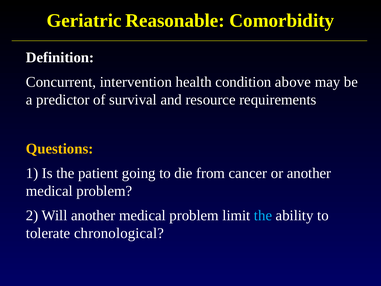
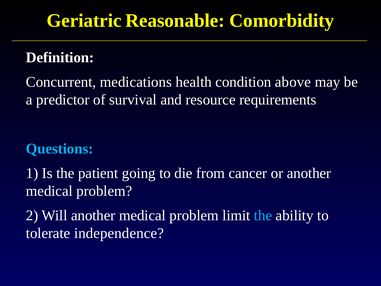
intervention: intervention -> medications
Questions colour: yellow -> light blue
chronological: chronological -> independence
